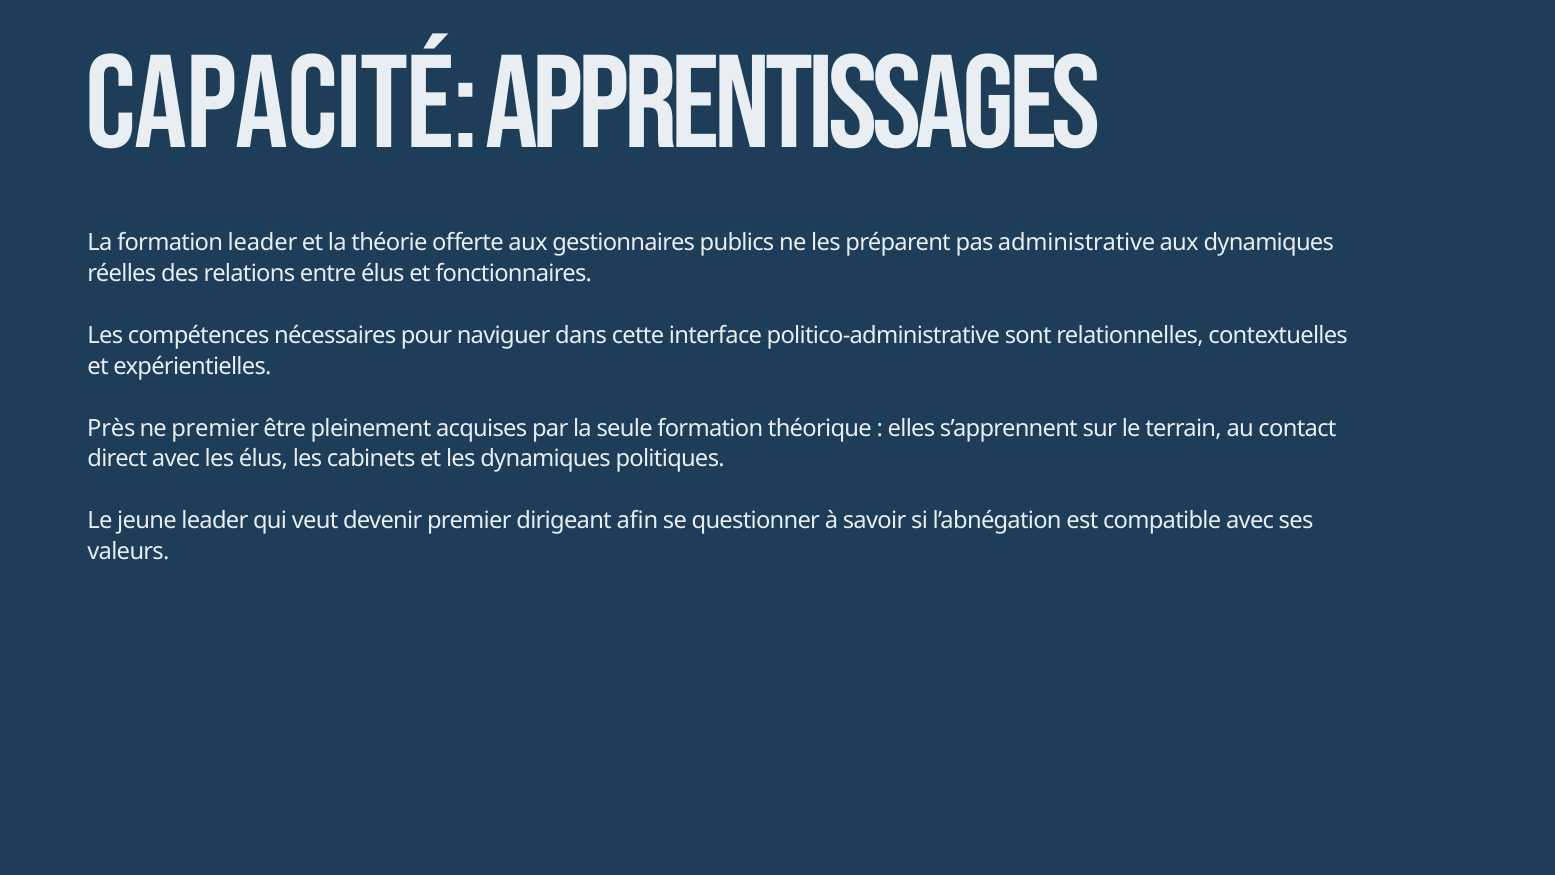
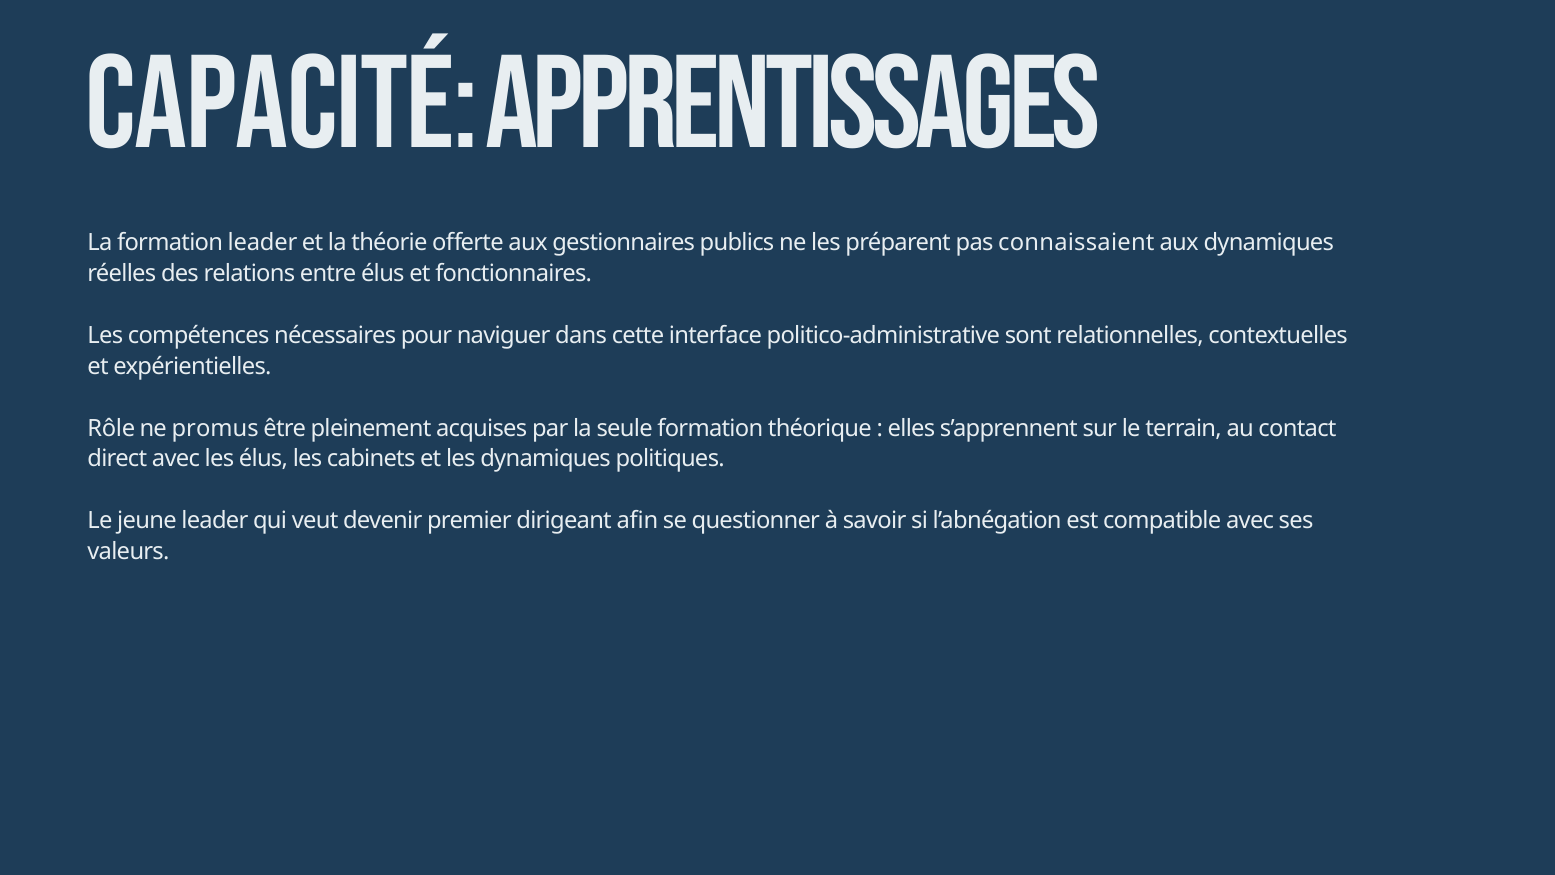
administrative: administrative -> connaissaient
Près: Près -> Rôle
ne premier: premier -> promus
